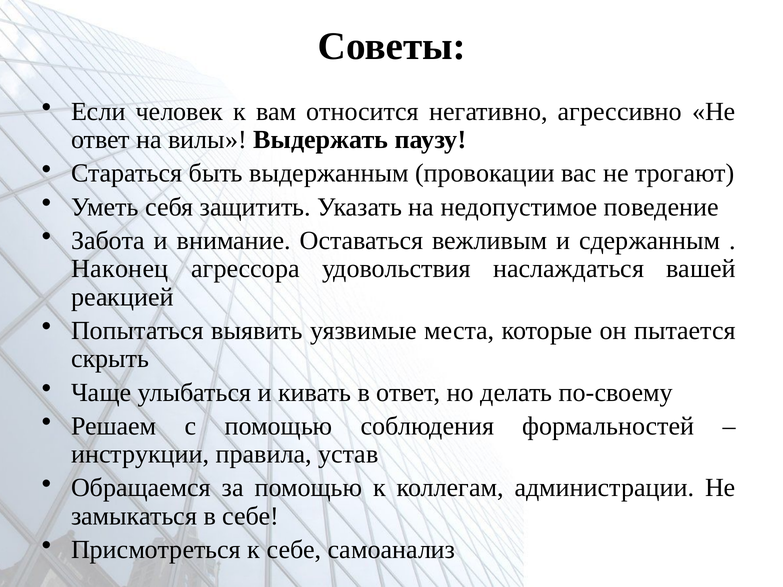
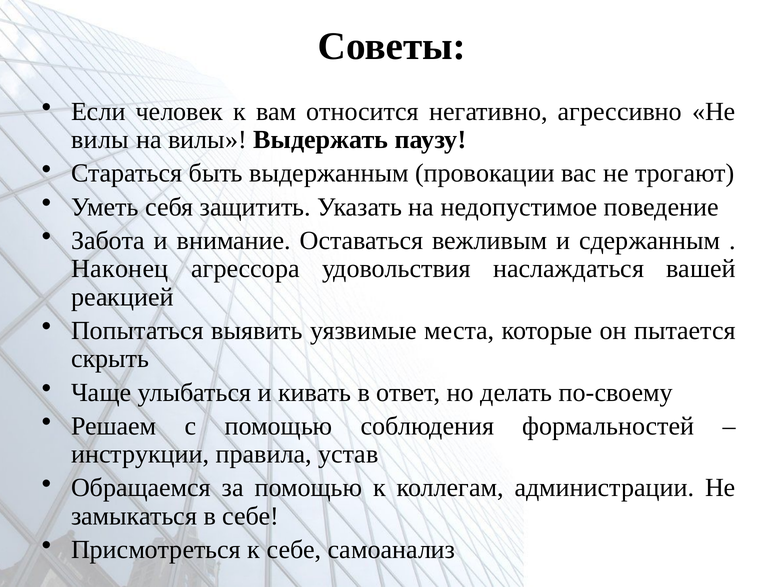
ответ at (100, 140): ответ -> вилы
